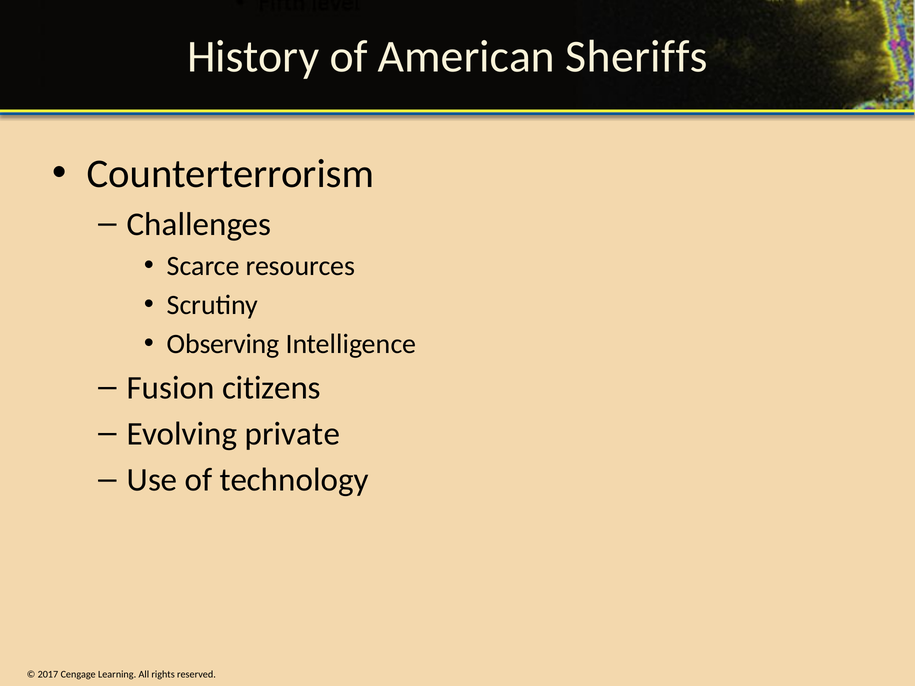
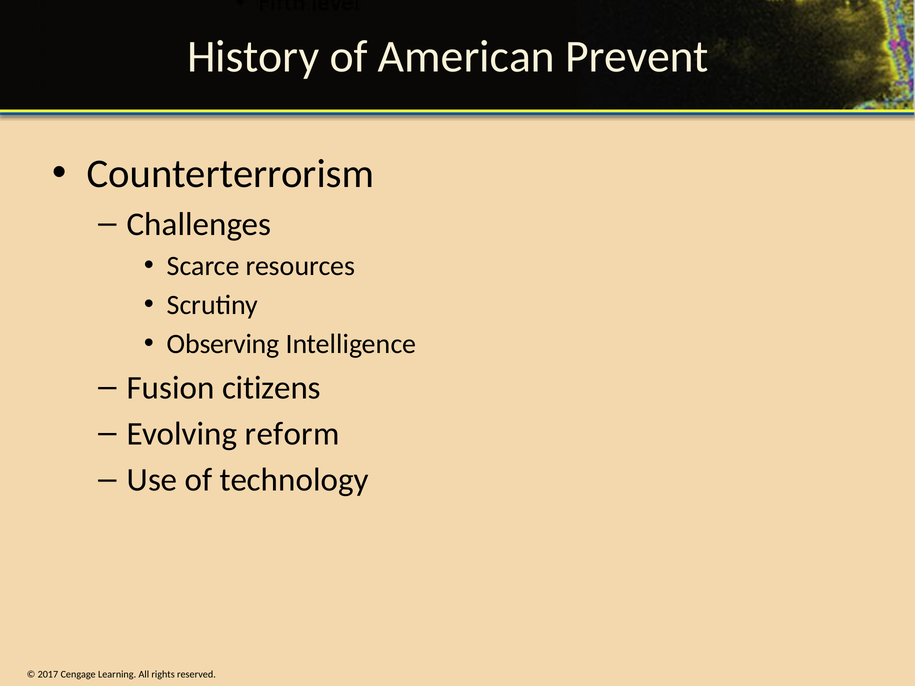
Sheriffs: Sheriffs -> Prevent
private: private -> reform
